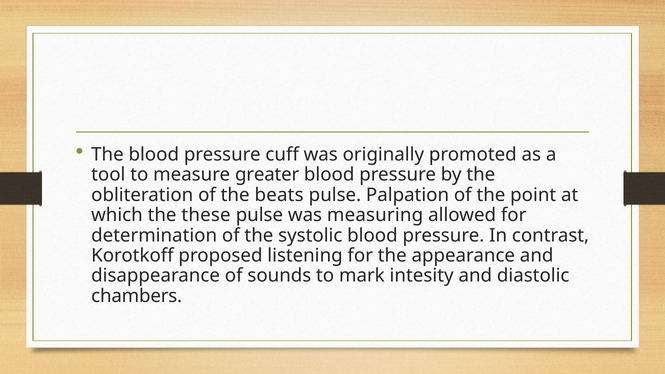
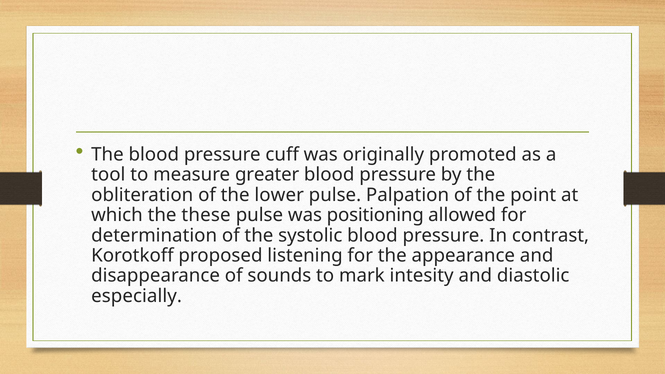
beats: beats -> lower
measuring: measuring -> positioning
chambers: chambers -> especially
